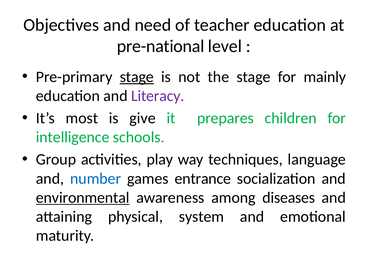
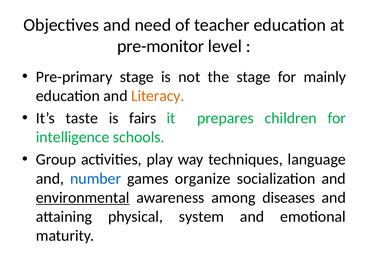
pre-national: pre-national -> pre-monitor
stage at (137, 77) underline: present -> none
Literacy colour: purple -> orange
most: most -> taste
give: give -> fairs
entrance: entrance -> organize
